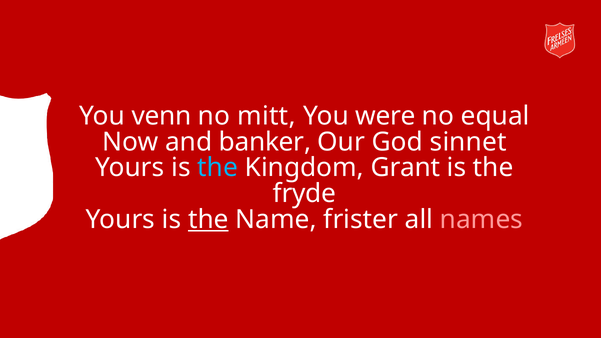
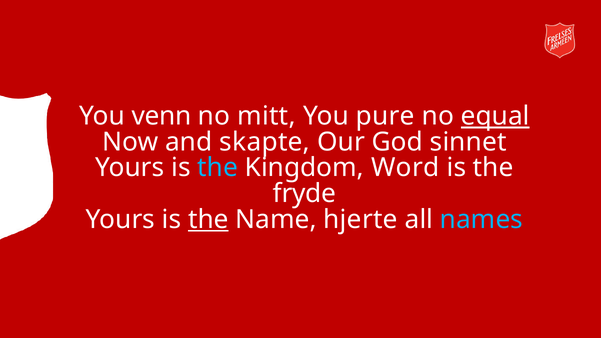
were: were -> pure
equal underline: none -> present
banker: banker -> skapte
Grant: Grant -> Word
frister: frister -> hjerte
names colour: pink -> light blue
